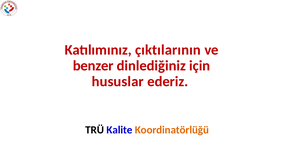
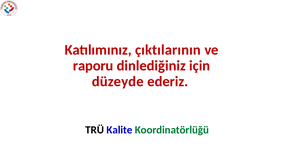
benzer: benzer -> raporu
hususlar: hususlar -> düzeyde
Koordinatörlüğü colour: orange -> green
